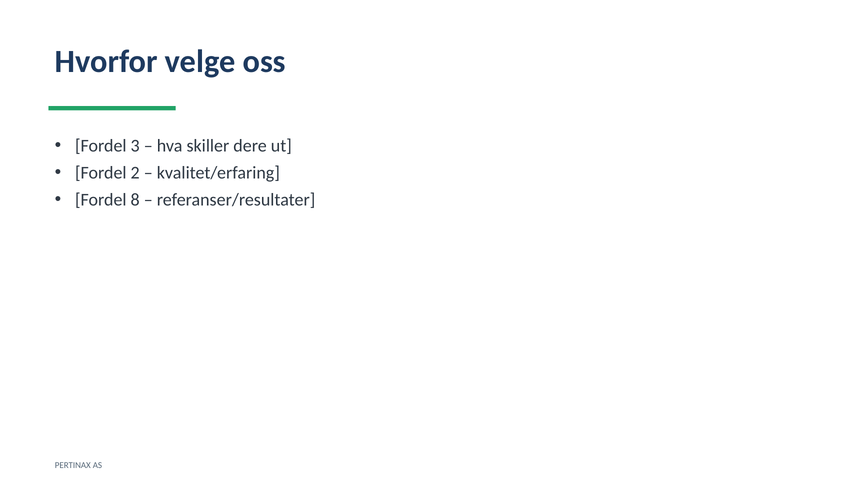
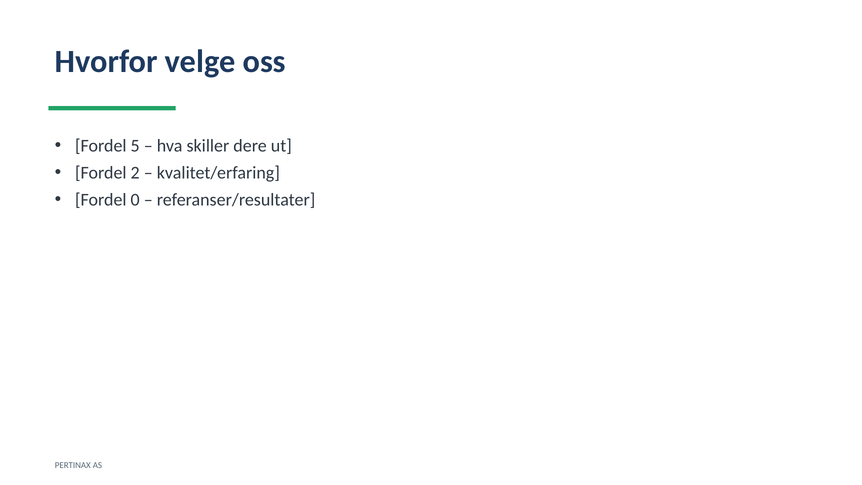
3: 3 -> 5
8: 8 -> 0
